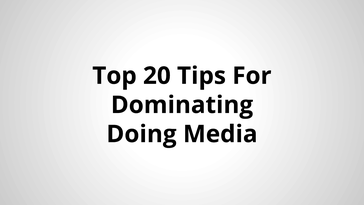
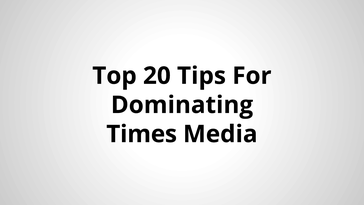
Doing: Doing -> Times
